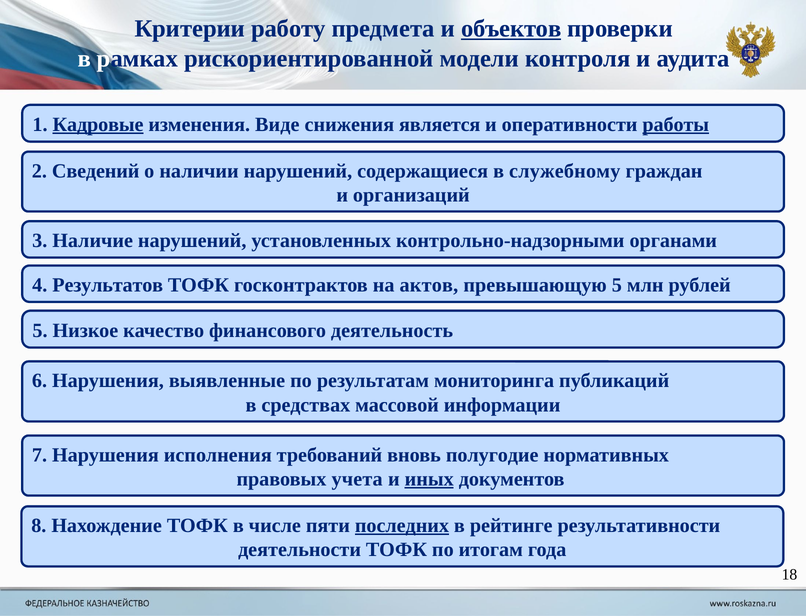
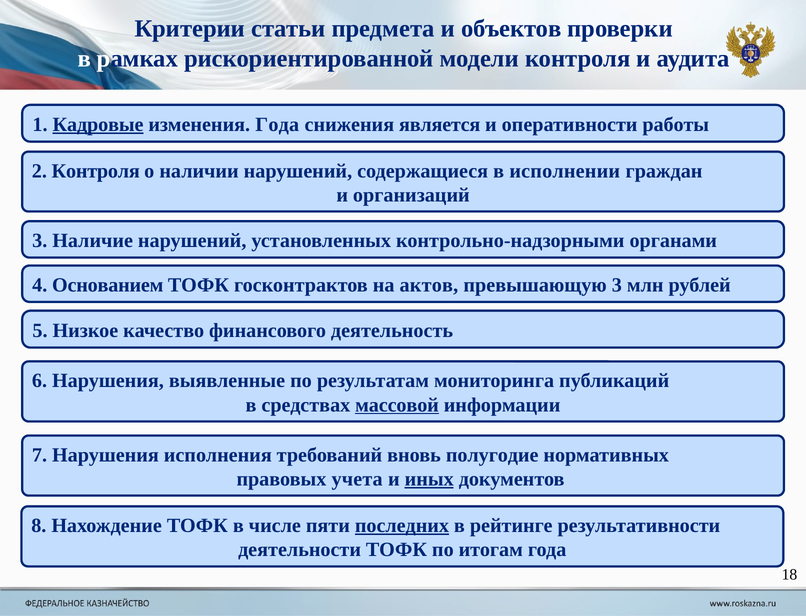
работу: работу -> статьи
объектов underline: present -> none
изменения Виде: Виде -> Года
работы underline: present -> none
2 Сведений: Сведений -> Контроля
служебному: служебному -> исполнении
Результатов: Результатов -> Основанием
превышающую 5: 5 -> 3
массовой underline: none -> present
